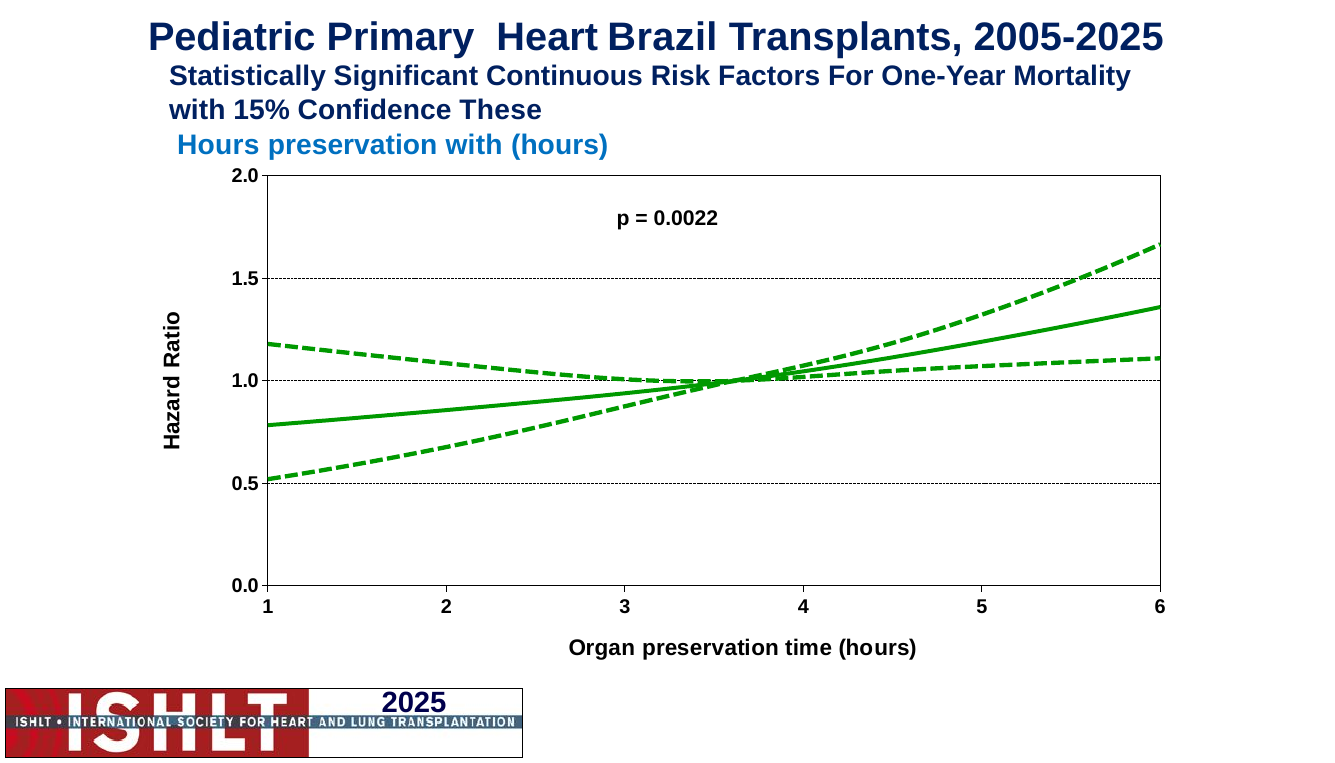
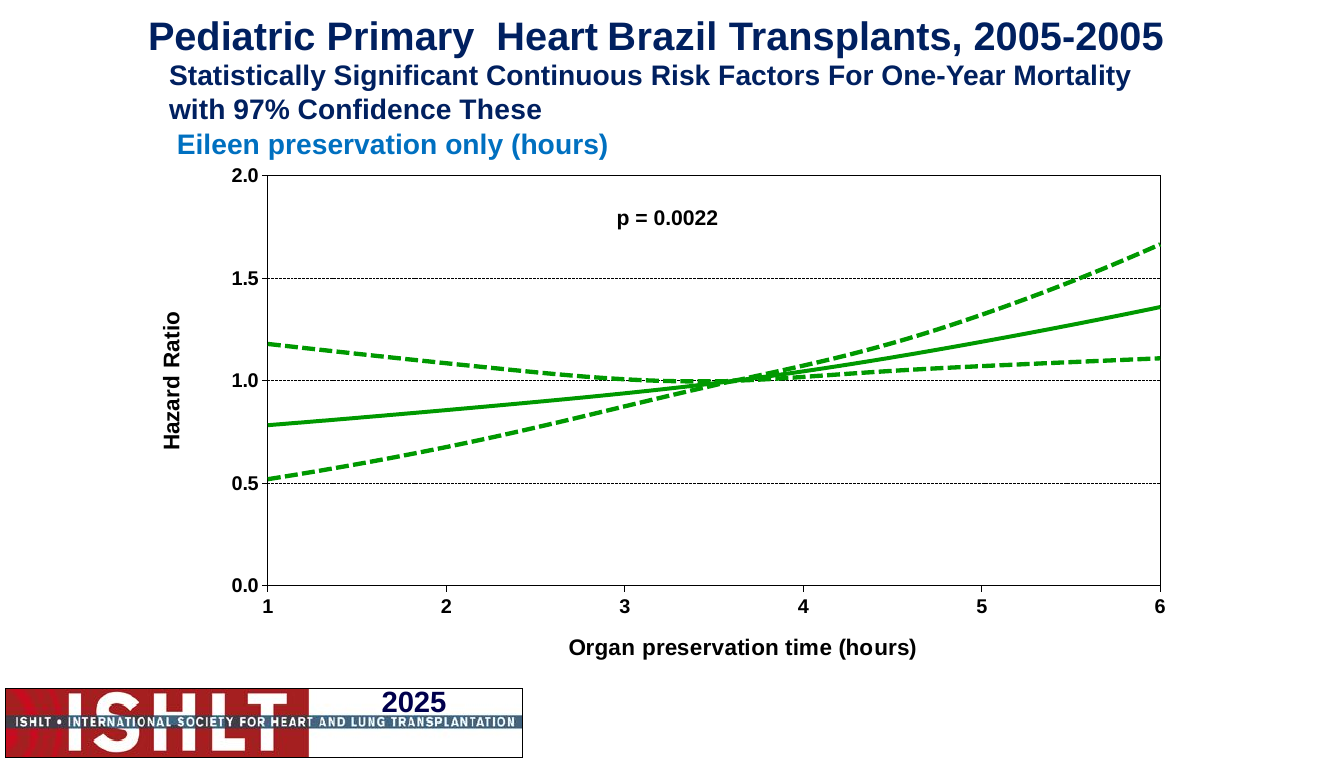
2005-2025: 2005-2025 -> 2005-2005
15%: 15% -> 97%
Hours at (218, 145): Hours -> Eileen
preservation with: with -> only
